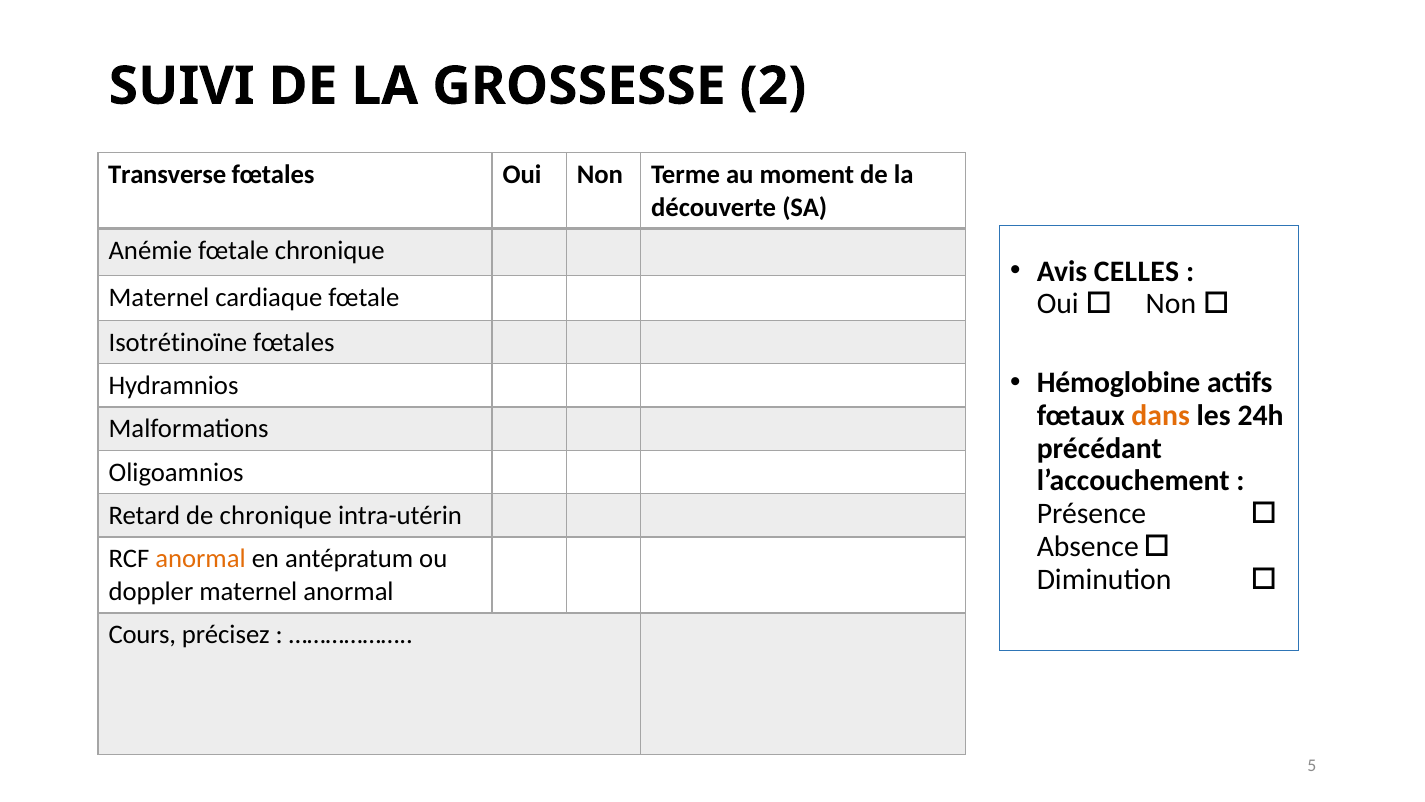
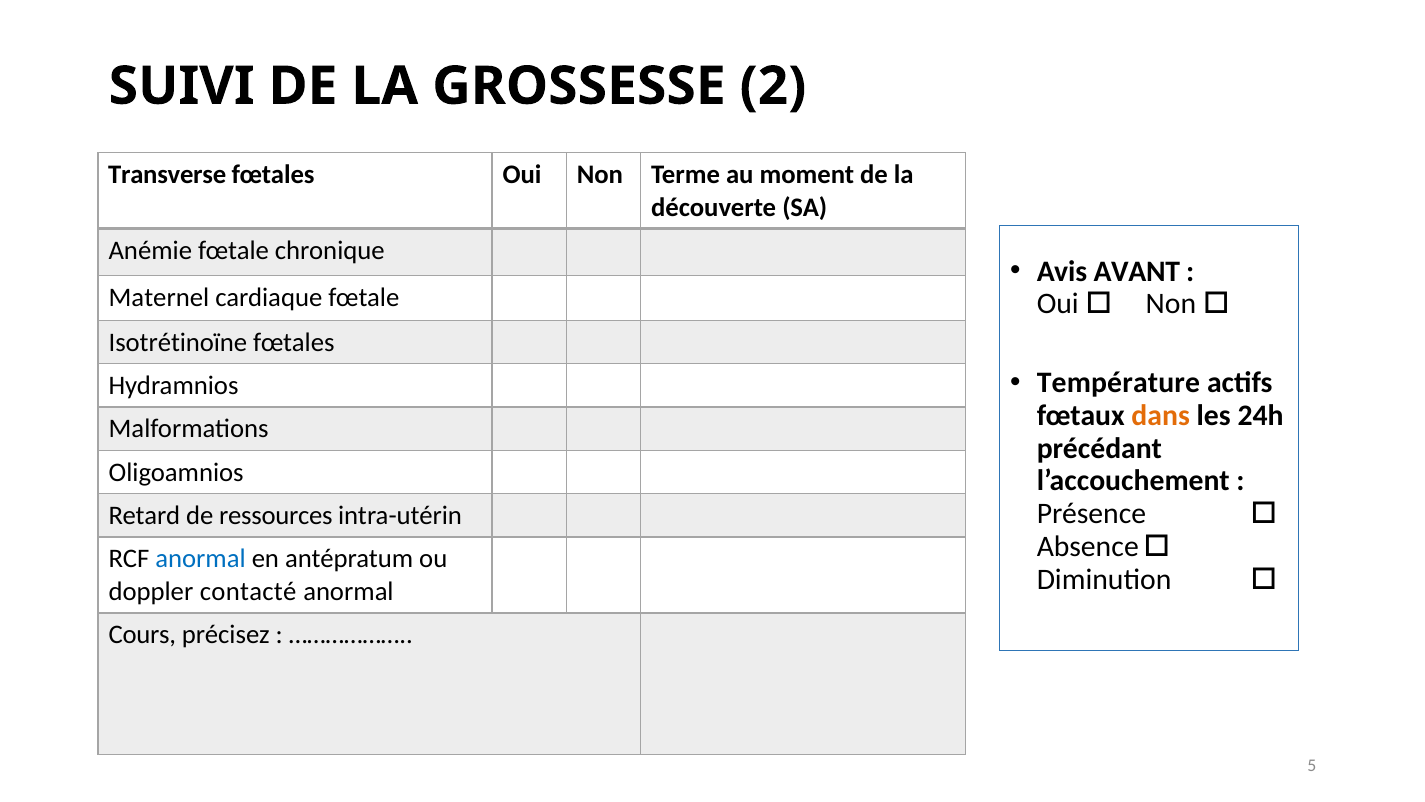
CELLES: CELLES -> AVANT
Hémoglobine: Hémoglobine -> Température
de chronique: chronique -> ressources
anormal at (200, 559) colour: orange -> blue
doppler maternel: maternel -> contacté
